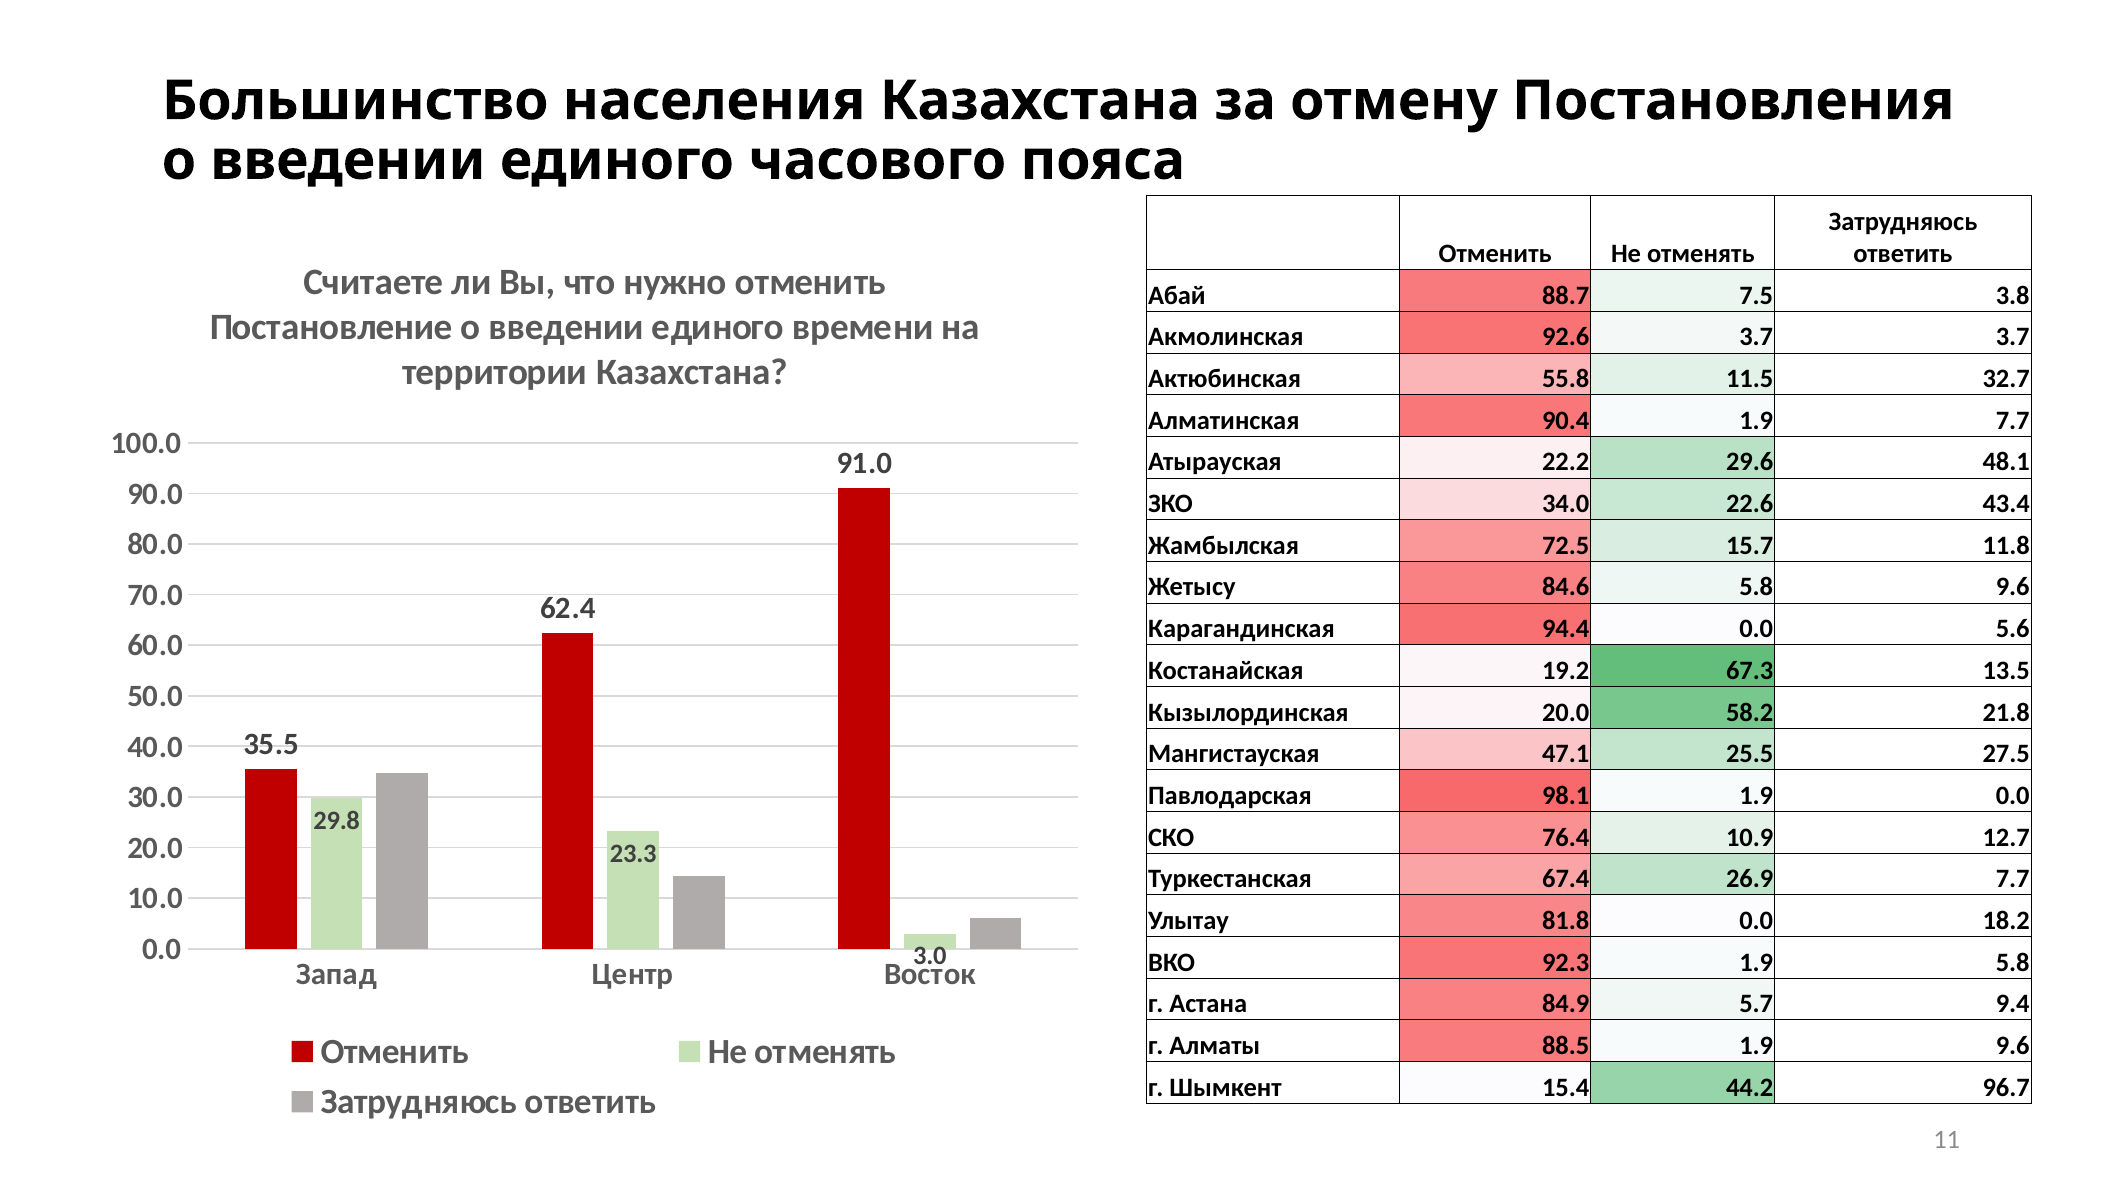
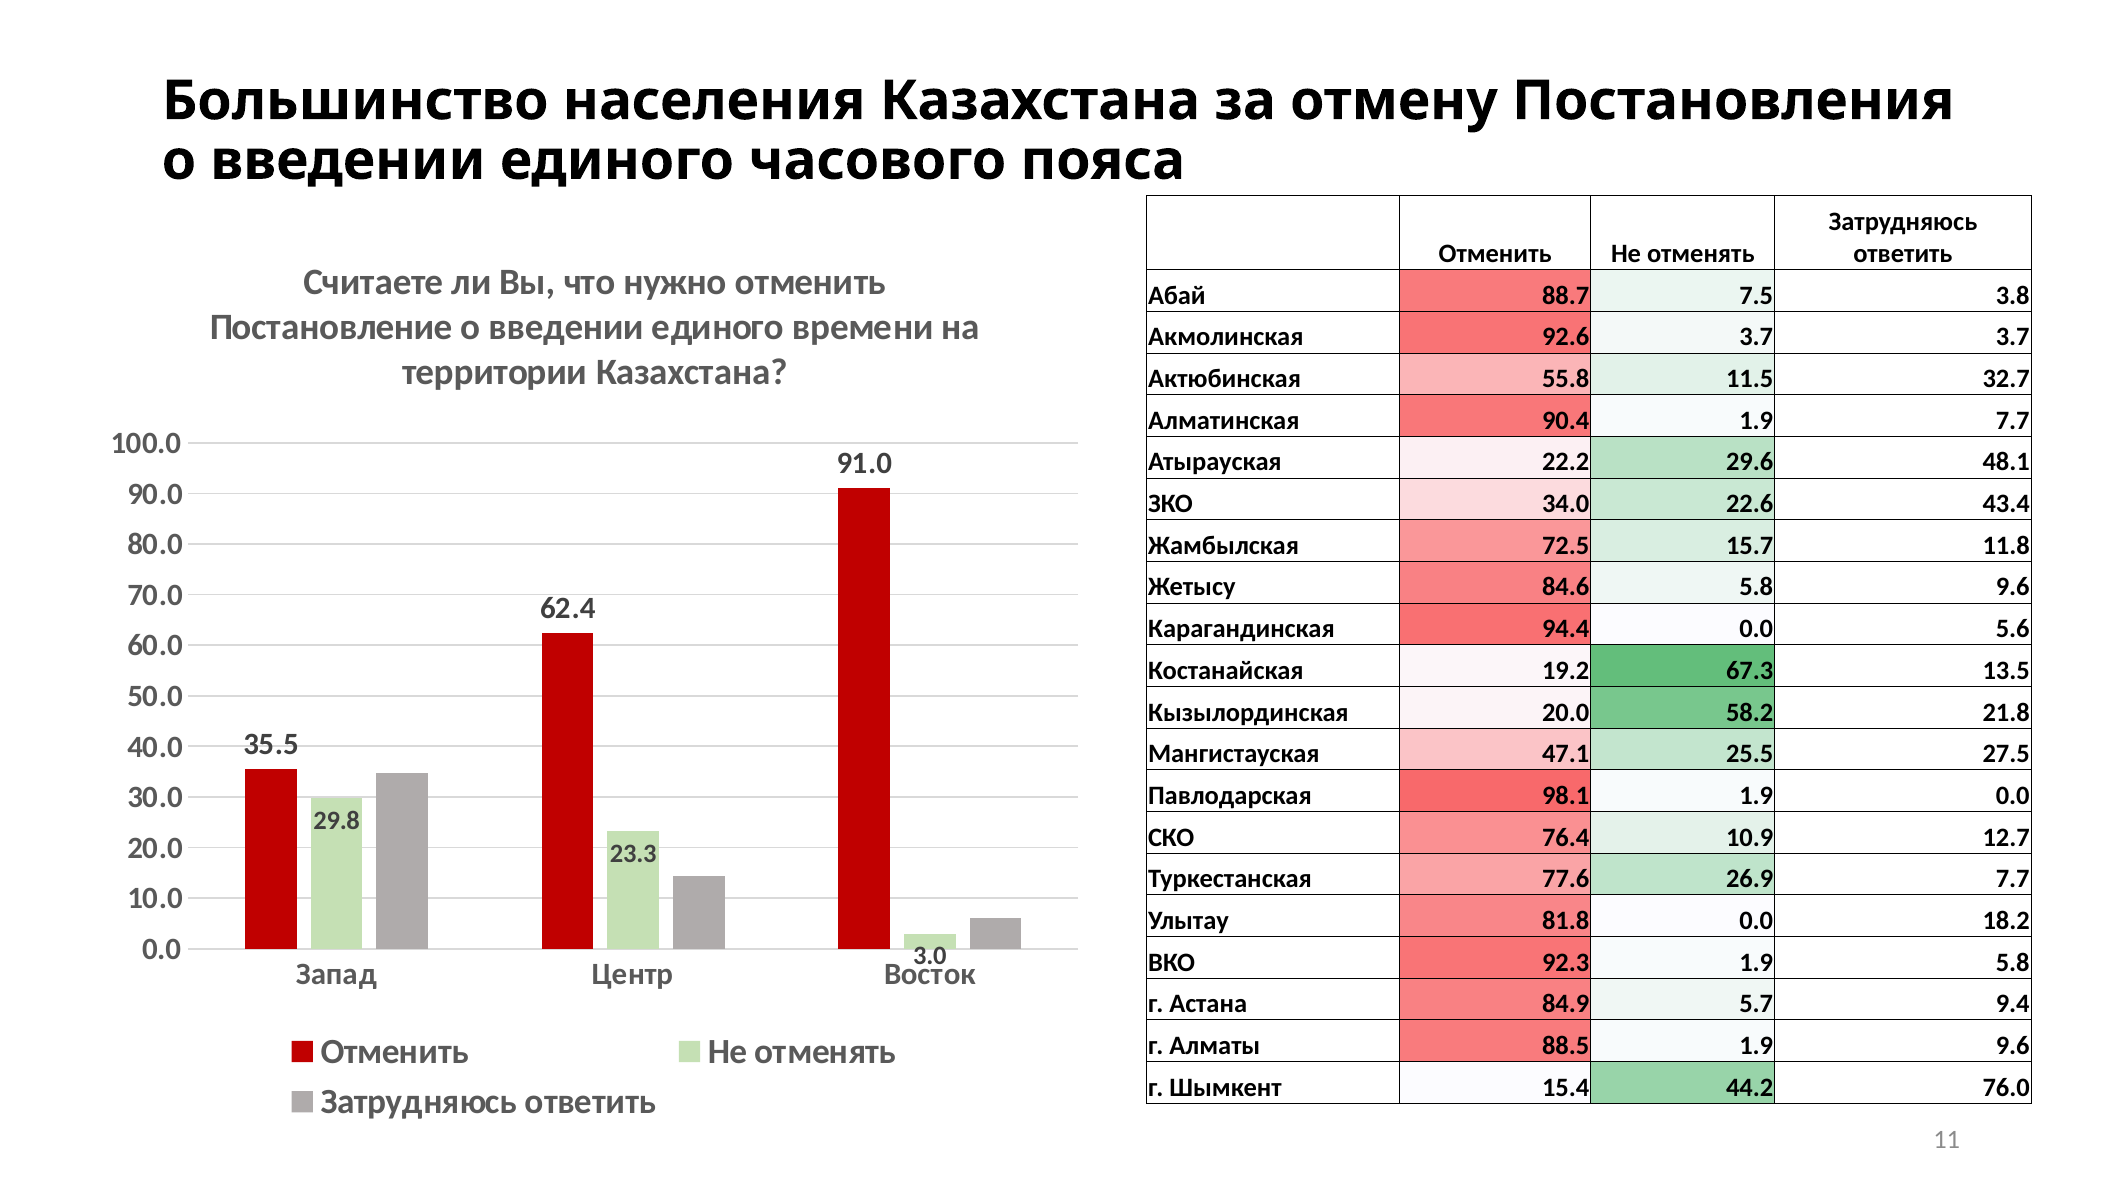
67.4: 67.4 -> 77.6
96.7: 96.7 -> 76.0
